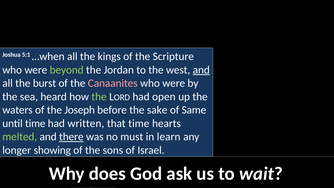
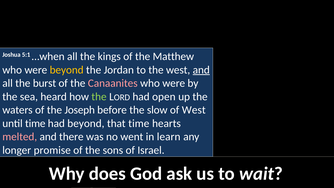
Scripture: Scripture -> Matthew
beyond at (67, 70) colour: light green -> yellow
sake: sake -> slow
of Same: Same -> West
had written: written -> beyond
melted colour: light green -> pink
there underline: present -> none
no must: must -> went
showing: showing -> promise
